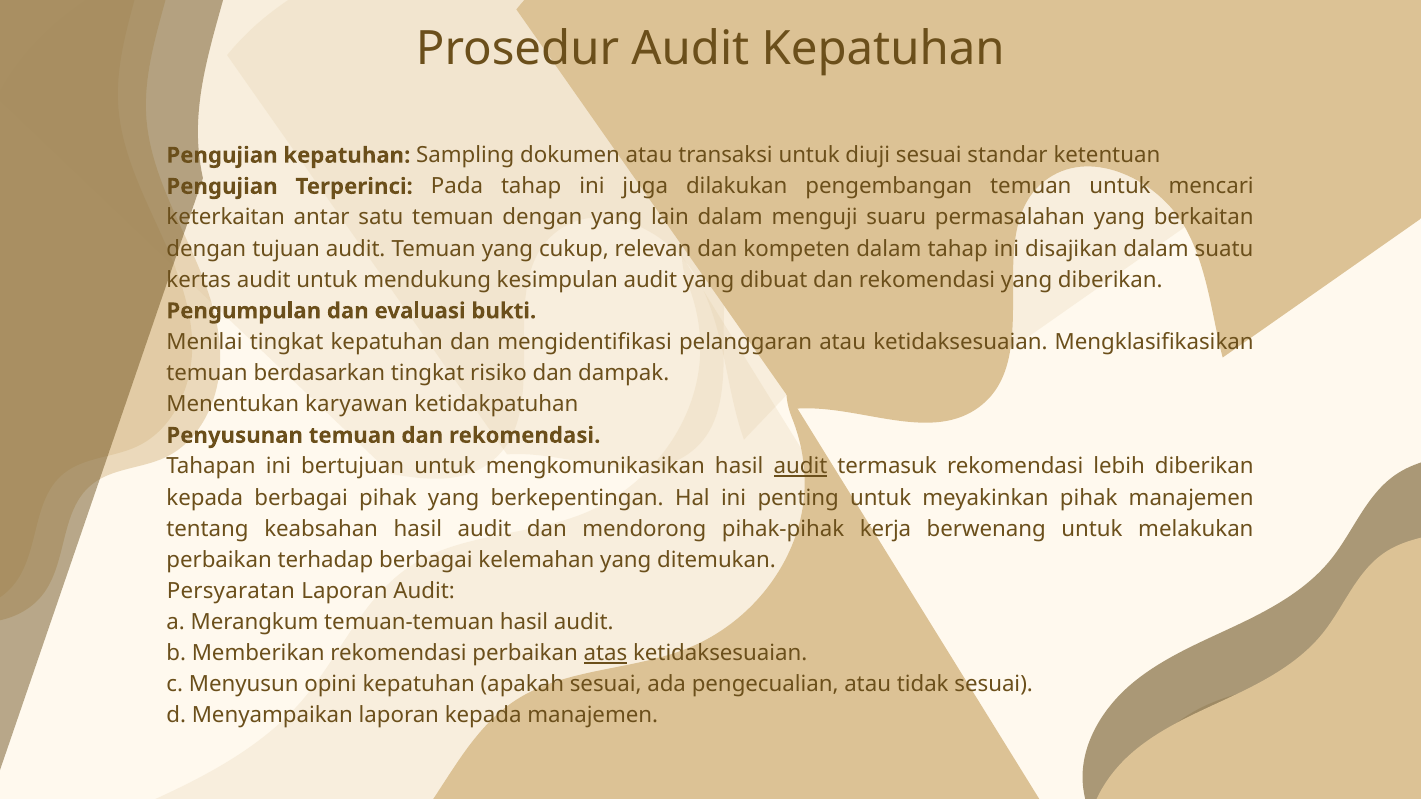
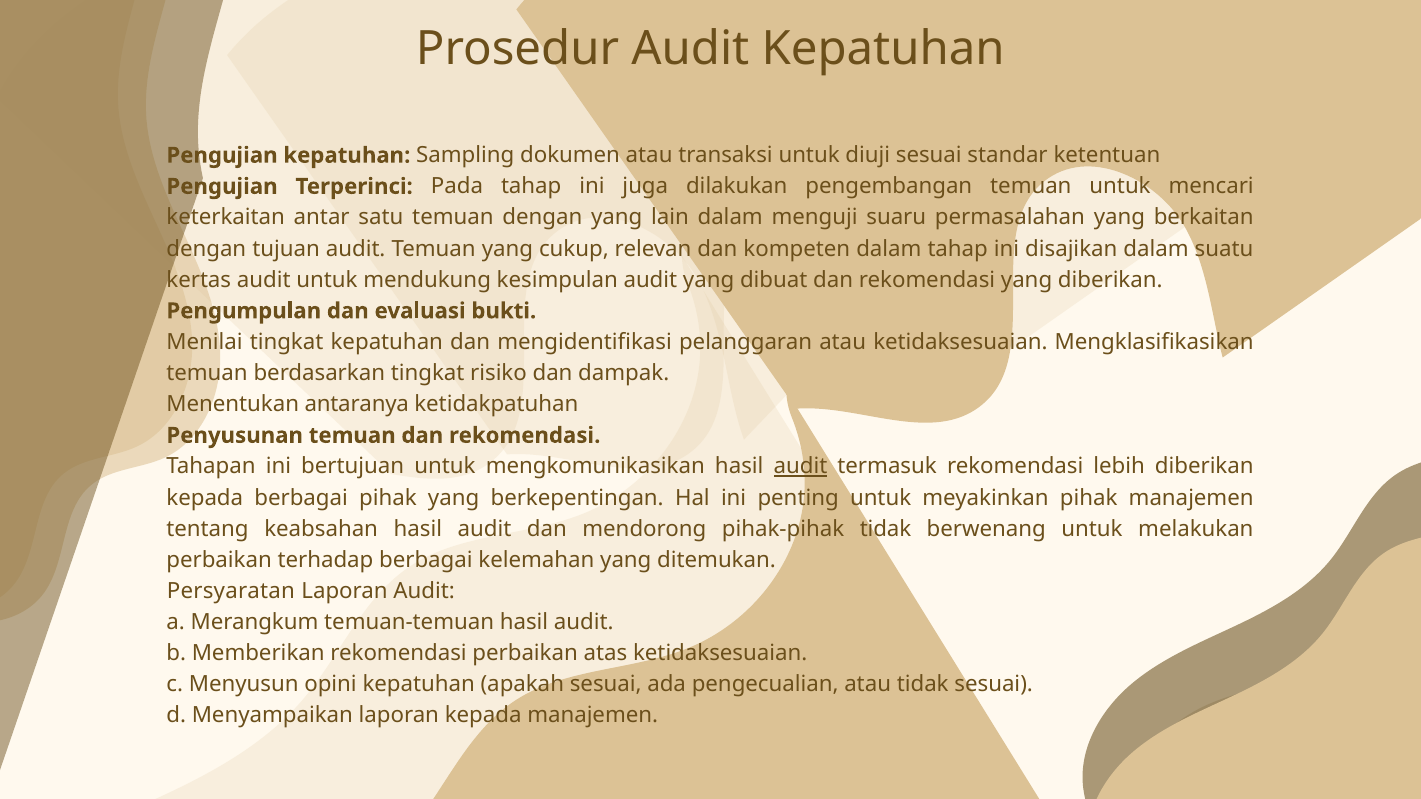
karyawan: karyawan -> antaranya
pihak-pihak kerja: kerja -> tidak
atas underline: present -> none
